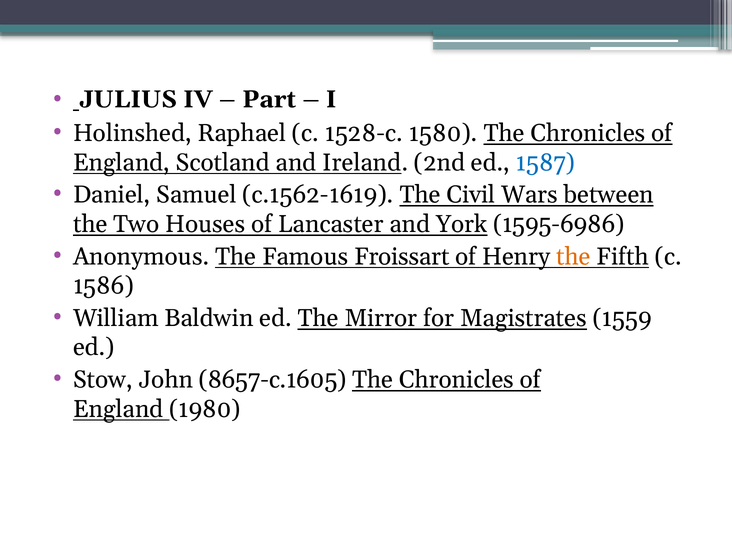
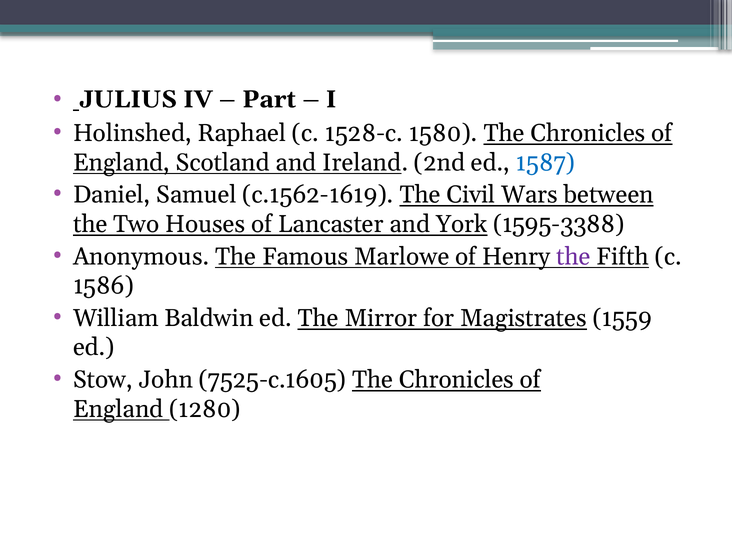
1595-6986: 1595-6986 -> 1595-3388
Froissart: Froissart -> Marlowe
the at (573, 257) colour: orange -> purple
8657-c.1605: 8657-c.1605 -> 7525-c.1605
1980: 1980 -> 1280
